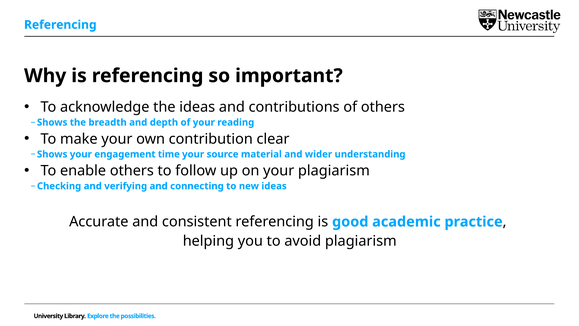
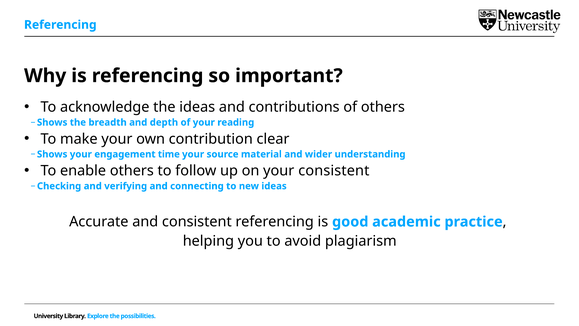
your plagiarism: plagiarism -> consistent
